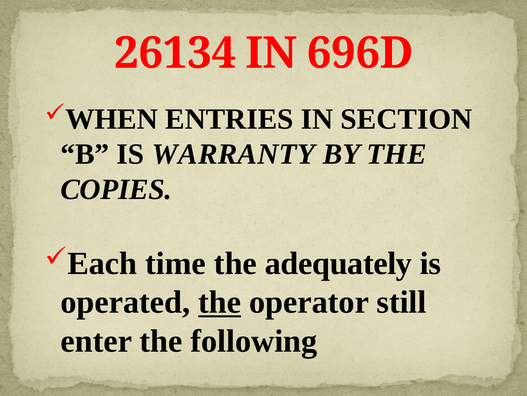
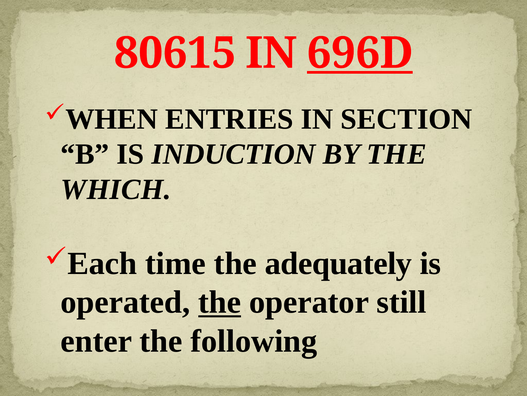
26134: 26134 -> 80615
696D underline: none -> present
WARRANTY: WARRANTY -> INDUCTION
COPIES: COPIES -> WHICH
